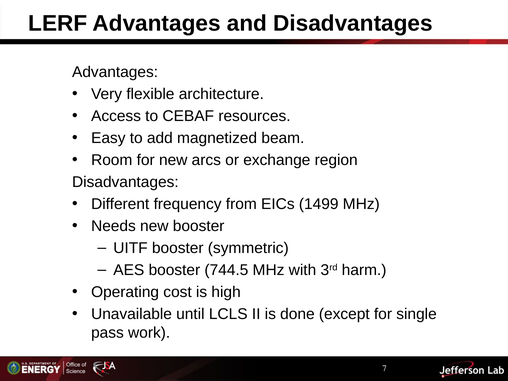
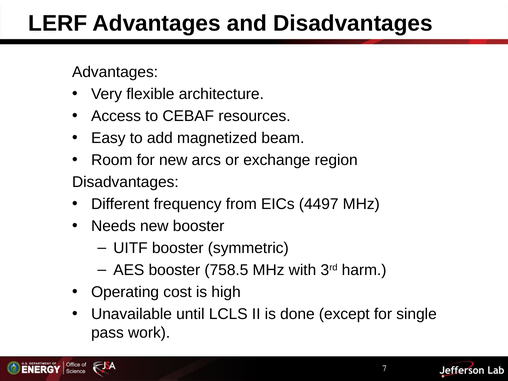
1499: 1499 -> 4497
744.5: 744.5 -> 758.5
